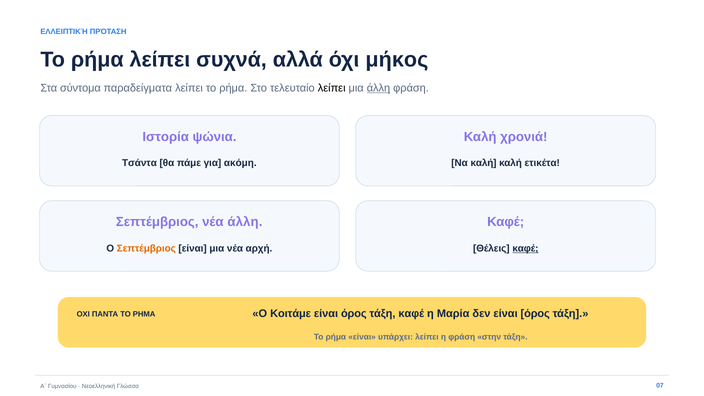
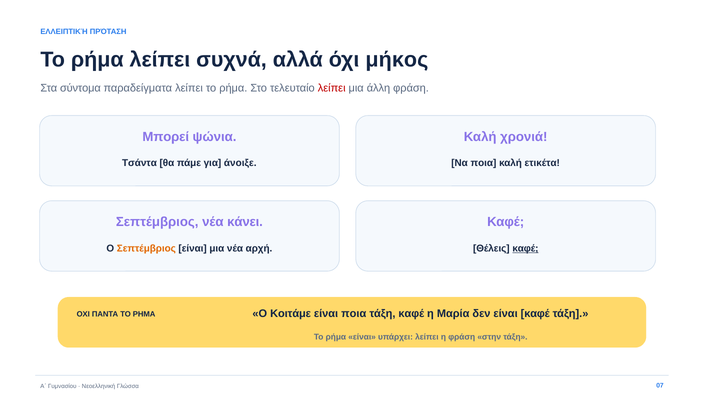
λείπει at (332, 88) colour: black -> red
άλλη at (378, 88) underline: present -> none
Ιστορία: Ιστορία -> Μπορεί
ακόμη: ακόμη -> άνοιξε
Να καλή: καλή -> ποια
νέα άλλη: άλλη -> κάνει
όρος at (354, 314): όρος -> ποια
δεν είναι όρος: όρος -> καφέ
